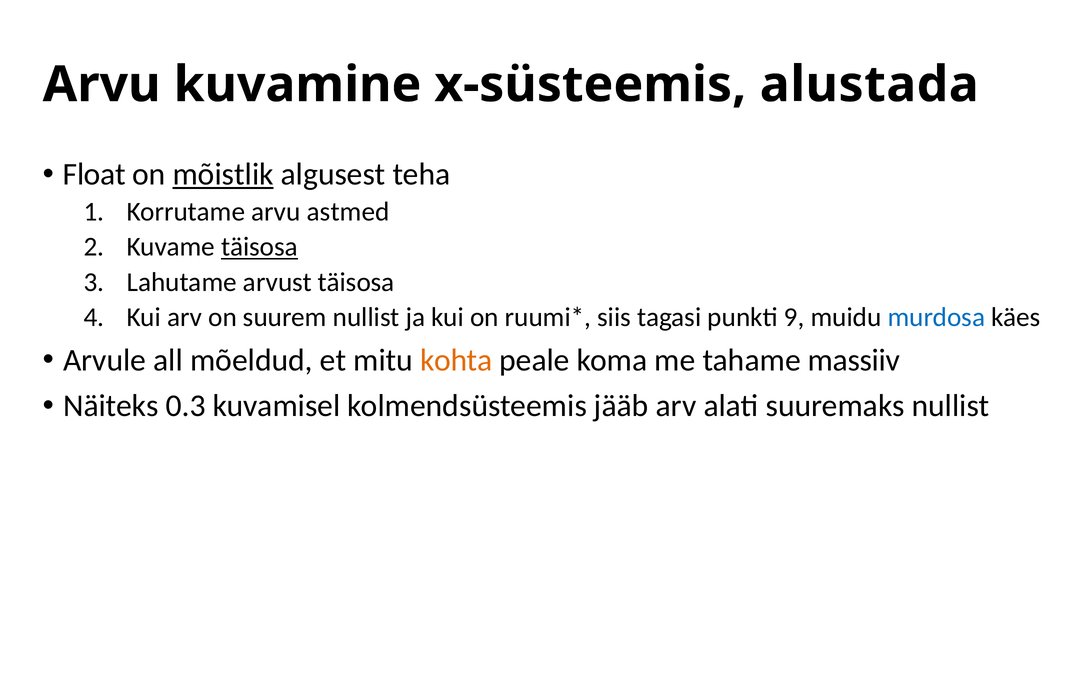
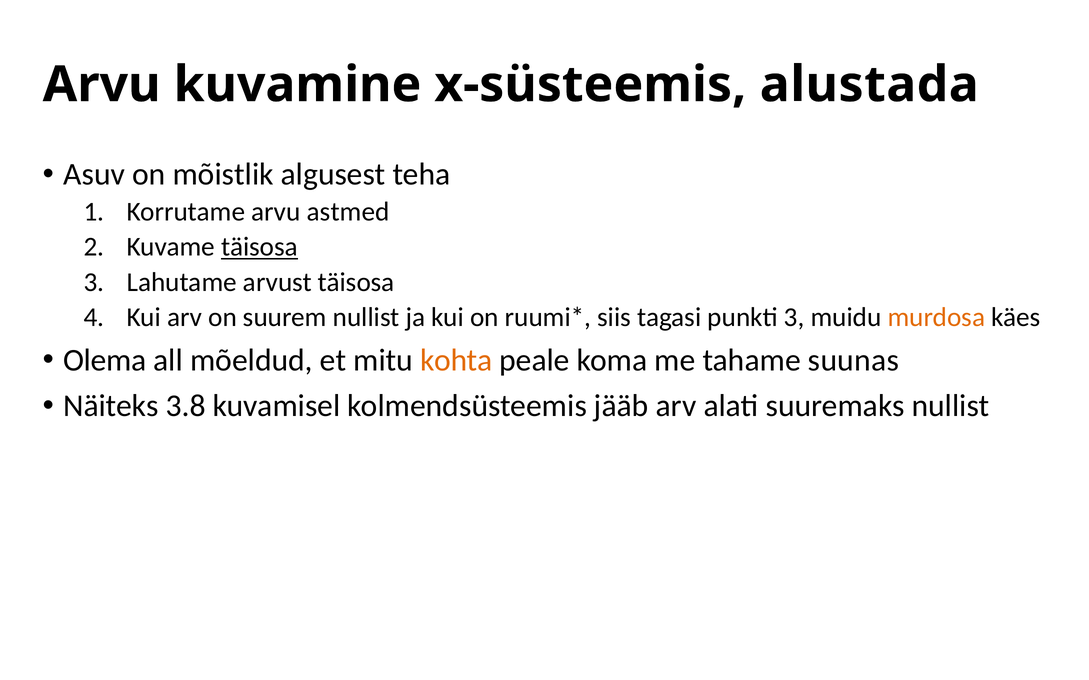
Float: Float -> Asuv
mõistlik underline: present -> none
punkti 9: 9 -> 3
murdosa colour: blue -> orange
Arvule: Arvule -> Olema
massiiv: massiiv -> suunas
0.3: 0.3 -> 3.8
